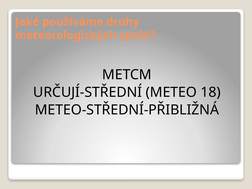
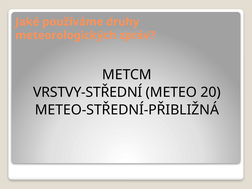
URČUJÍ-STŘEDNÍ: URČUJÍ-STŘEDNÍ -> VRSTVY-STŘEDNÍ
18: 18 -> 20
